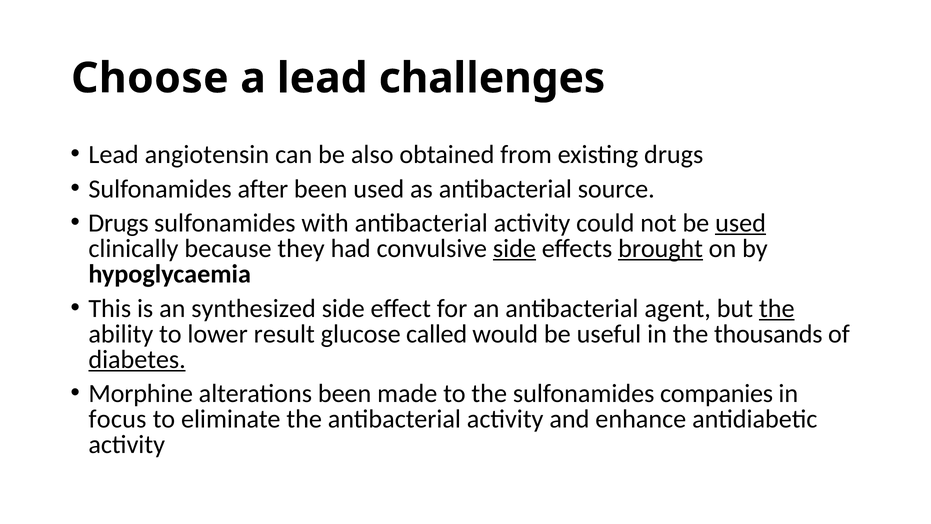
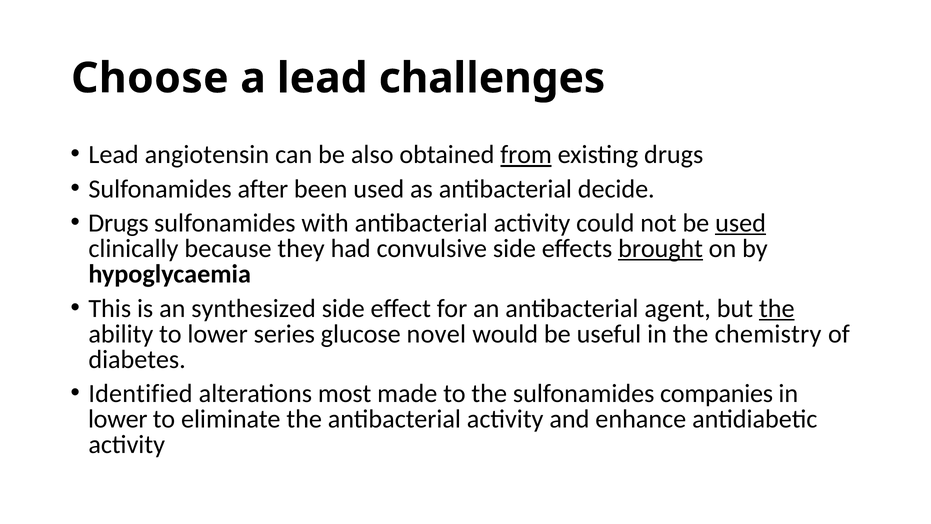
from underline: none -> present
source: source -> decide
side at (514, 248) underline: present -> none
result: result -> series
called: called -> novel
thousands: thousands -> chemistry
diabetes underline: present -> none
Morphine: Morphine -> Identified
alterations been: been -> most
focus at (118, 419): focus -> lower
